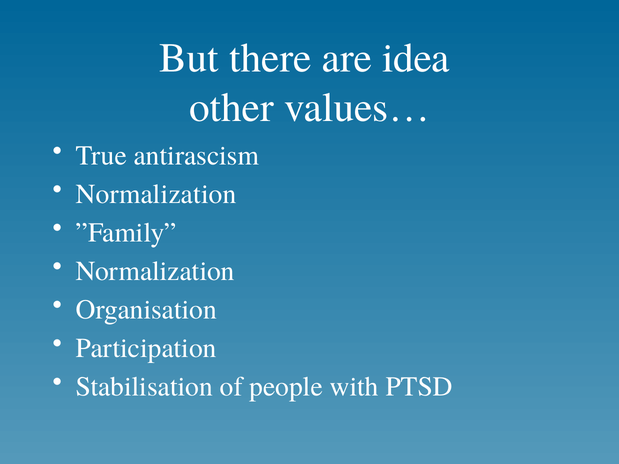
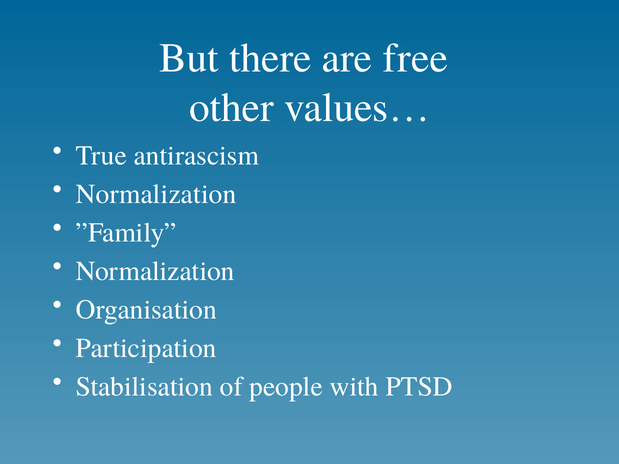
idea: idea -> free
